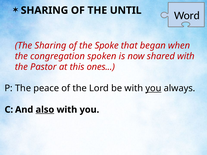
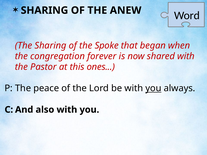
UNTIL: UNTIL -> ANEW
spoken: spoken -> forever
also underline: present -> none
